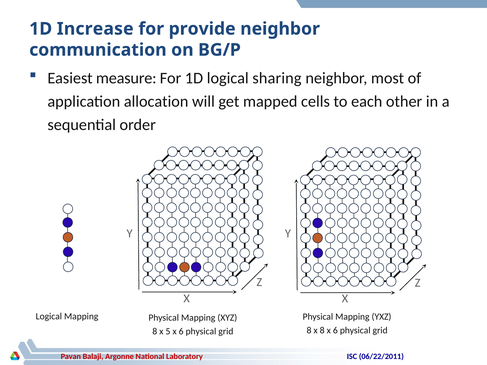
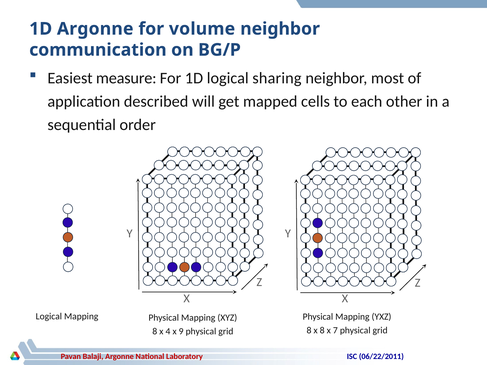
1D Increase: Increase -> Argonne
provide: provide -> volume
allocation: allocation -> described
8 x 6: 6 -> 7
5: 5 -> 4
6 at (181, 332): 6 -> 9
